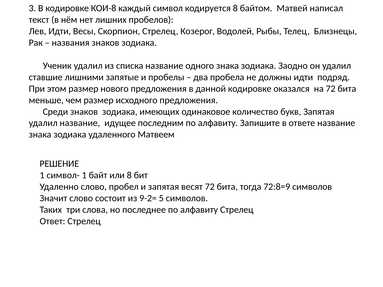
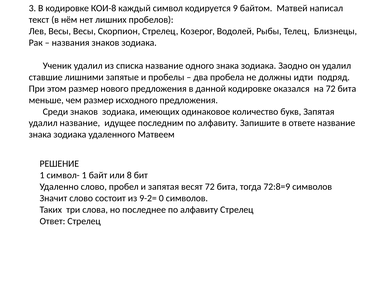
кодируется 8: 8 -> 9
Лев Идти: Идти -> Весы
5: 5 -> 0
